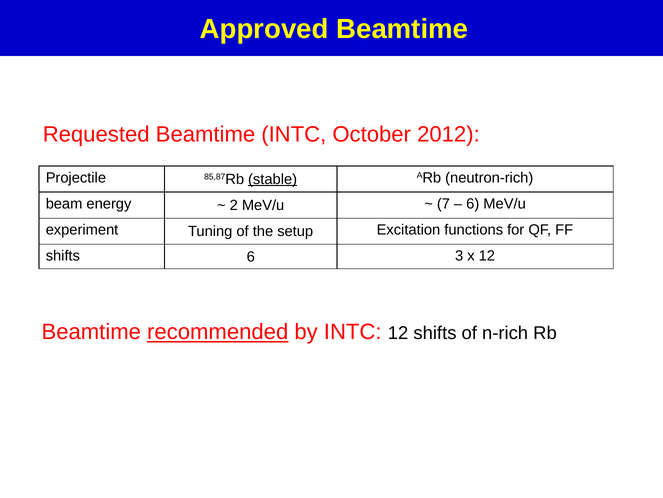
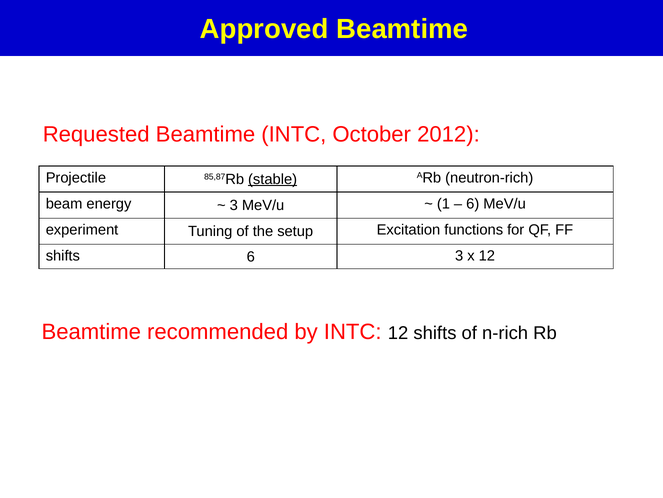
2 at (234, 205): 2 -> 3
7: 7 -> 1
recommended underline: present -> none
